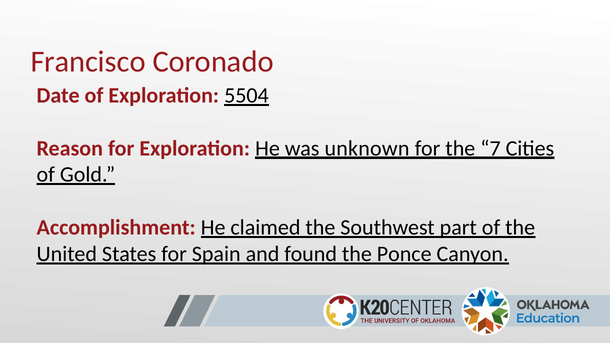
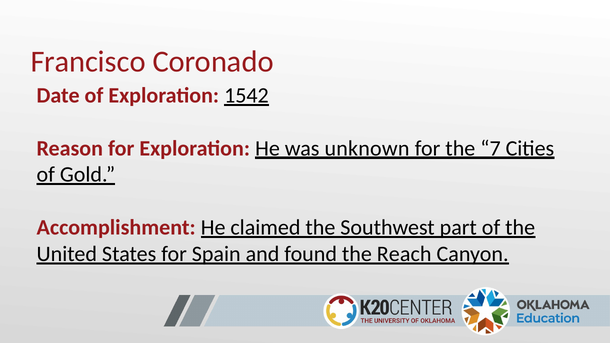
5504: 5504 -> 1542
Ponce: Ponce -> Reach
